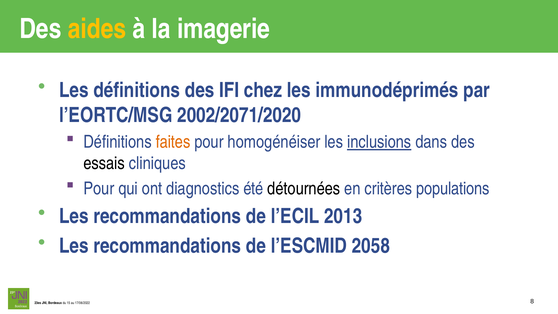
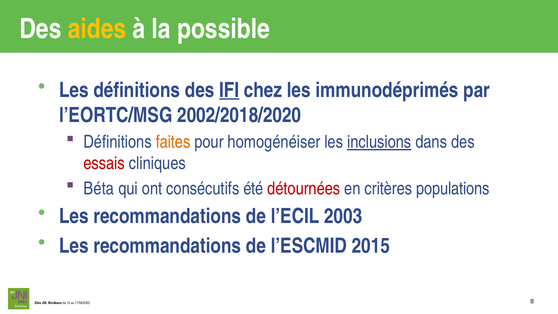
imagerie: imagerie -> possible
IFI underline: none -> present
2002/2071/2020: 2002/2071/2020 -> 2002/2018/2020
essais colour: black -> red
Pour at (99, 188): Pour -> Béta
diagnostics: diagnostics -> consécutifs
détournées colour: black -> red
2013: 2013 -> 2003
2058: 2058 -> 2015
